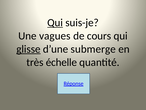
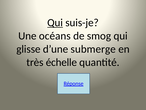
vagues: vagues -> océans
cours: cours -> smog
glisse underline: present -> none
